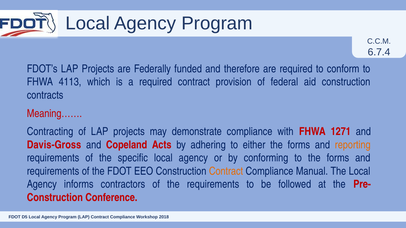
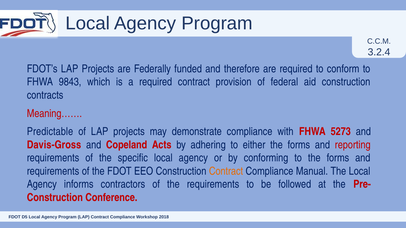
6.7.4: 6.7.4 -> 3.2.4
4113: 4113 -> 9843
Contracting: Contracting -> Predictable
1271: 1271 -> 5273
reporting colour: orange -> red
